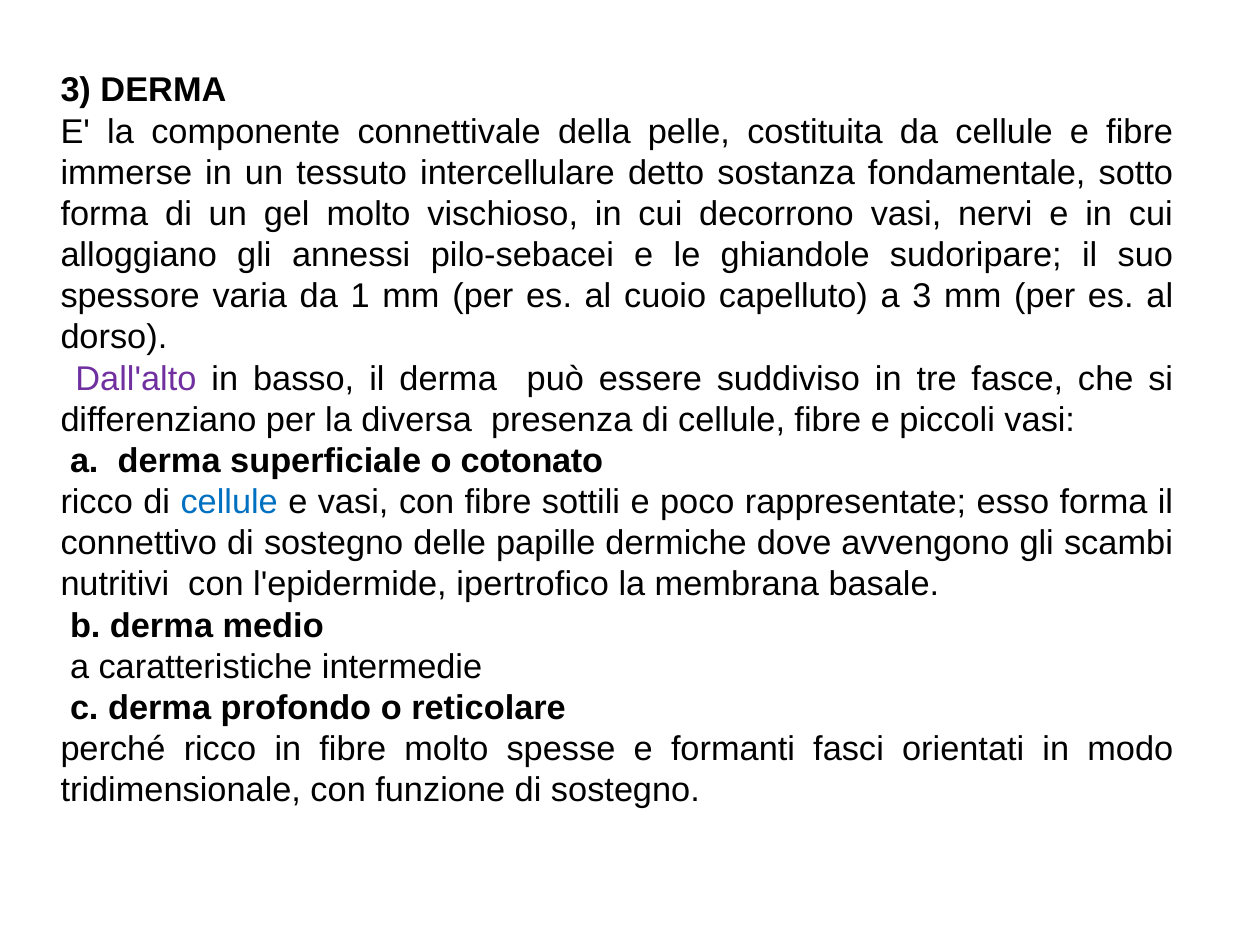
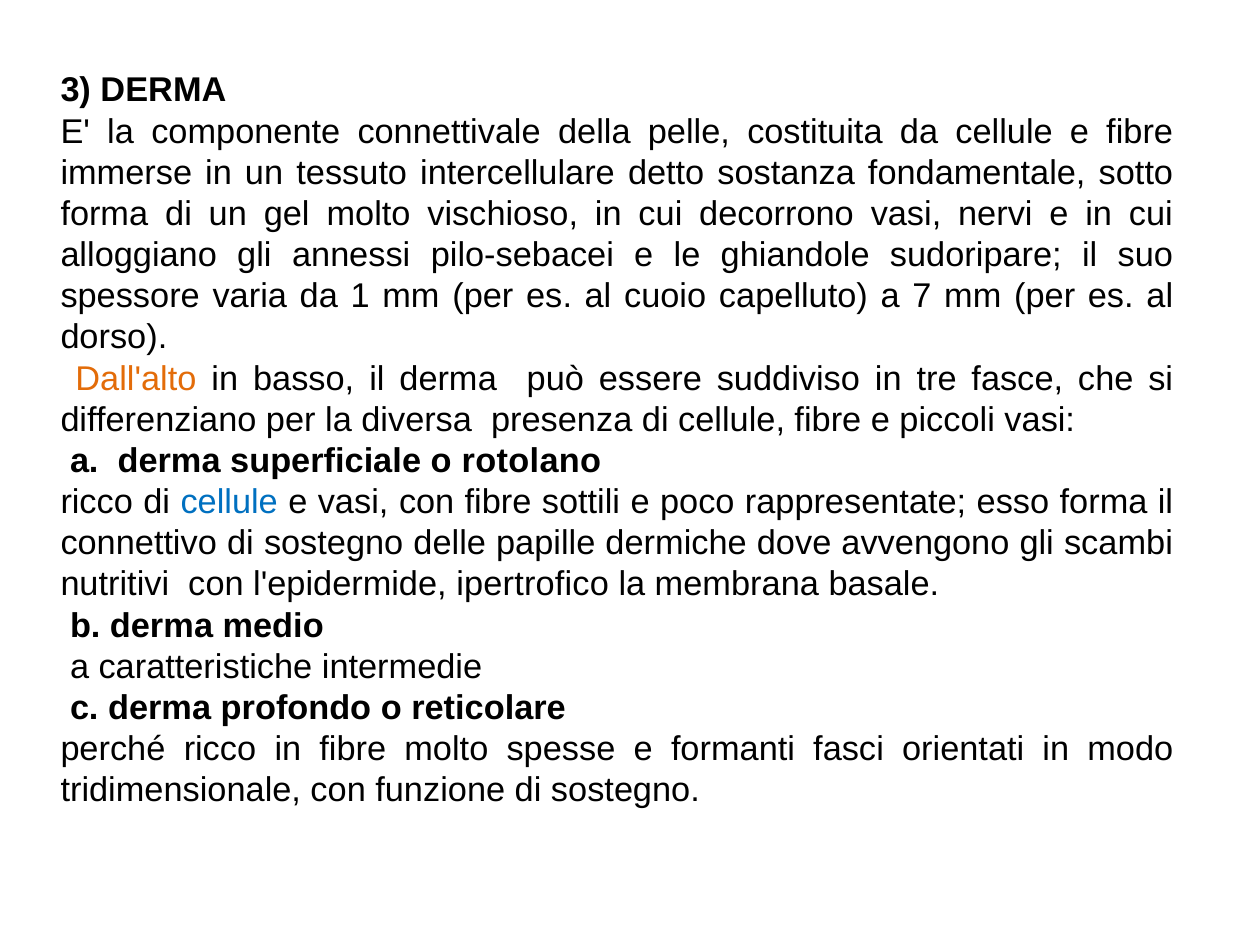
a 3: 3 -> 7
Dall'alto colour: purple -> orange
cotonato: cotonato -> rotolano
